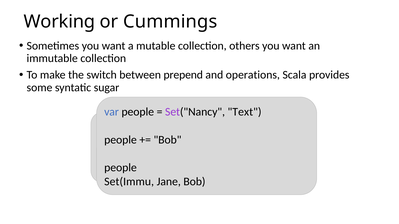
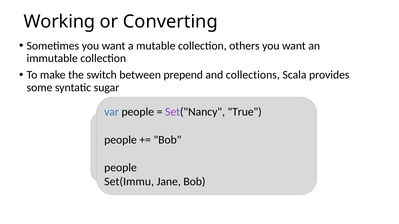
Cummings: Cummings -> Converting
operations: operations -> collections
Text: Text -> True
